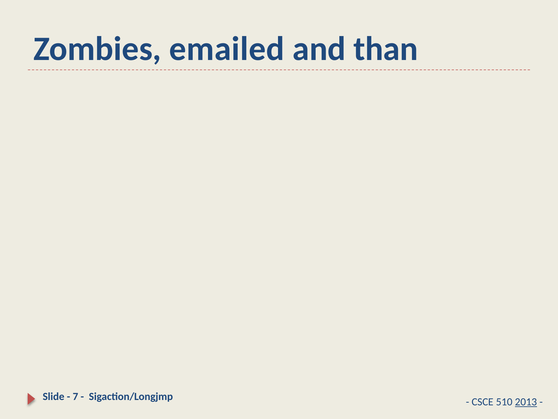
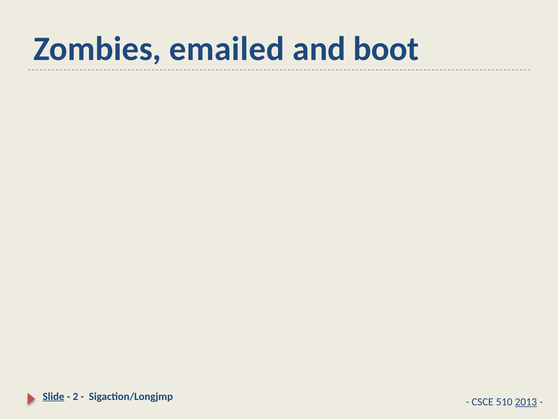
than: than -> boot
Slide underline: none -> present
7: 7 -> 2
